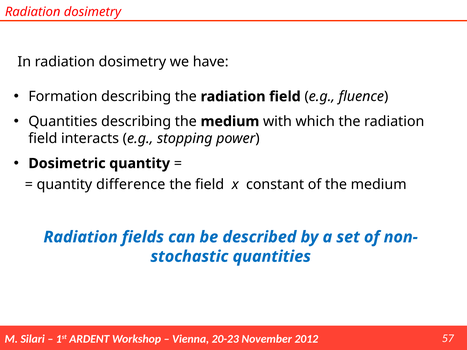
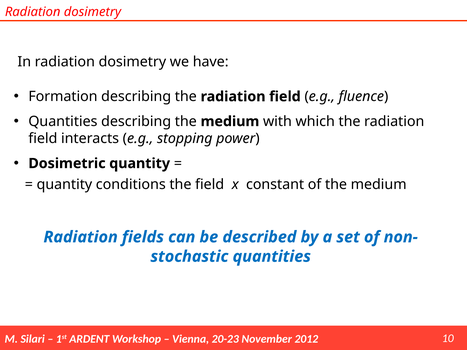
difference: difference -> conditions
57: 57 -> 10
